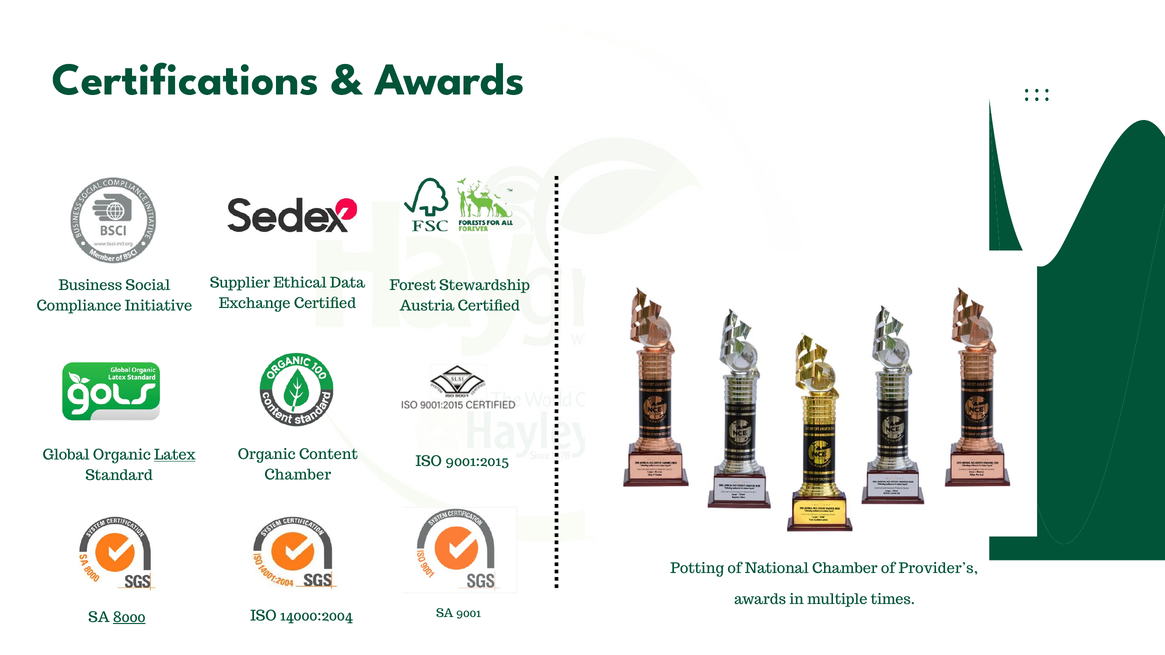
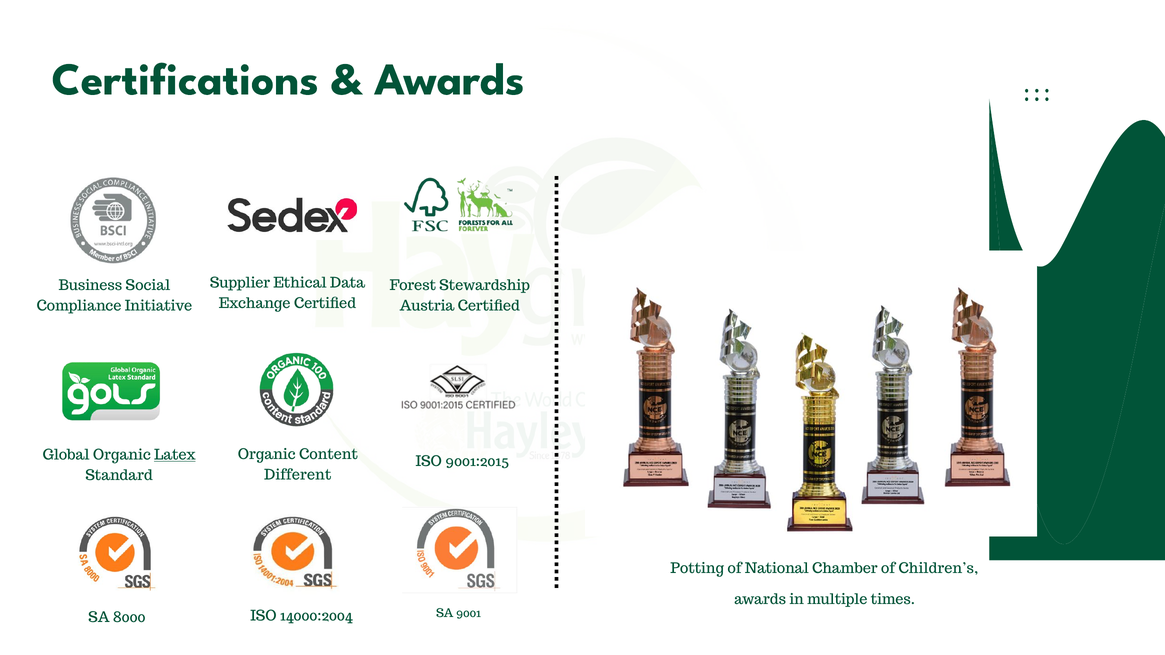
Chamber at (298, 475): Chamber -> Different
Provider’s: Provider’s -> Children’s
8000 underline: present -> none
